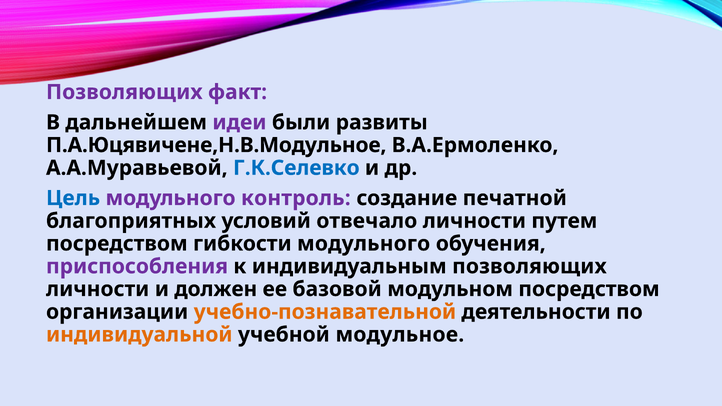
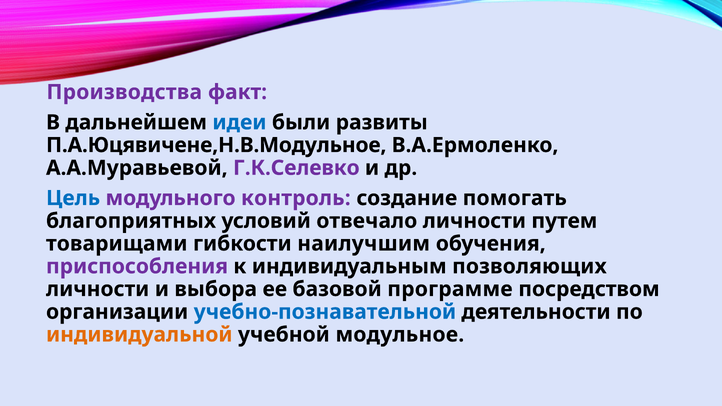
Позволяющих at (124, 92): Позволяющих -> Производства
идеи colour: purple -> blue
Г.К.Селевко colour: blue -> purple
печатной: печатной -> помогать
посредством at (117, 244): посредством -> товарищами
гибкости модульного: модульного -> наилучшим
должен: должен -> выбора
модульном: модульном -> программе
учебно-познавательной colour: orange -> blue
